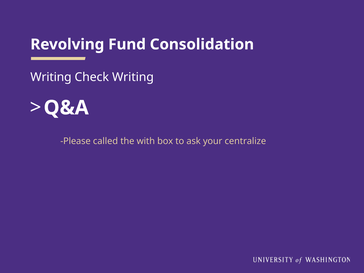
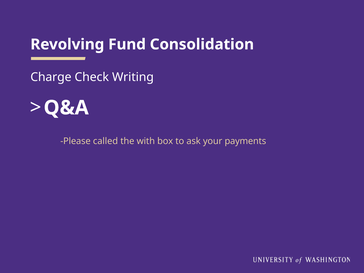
Writing at (51, 77): Writing -> Charge
centralize: centralize -> payments
